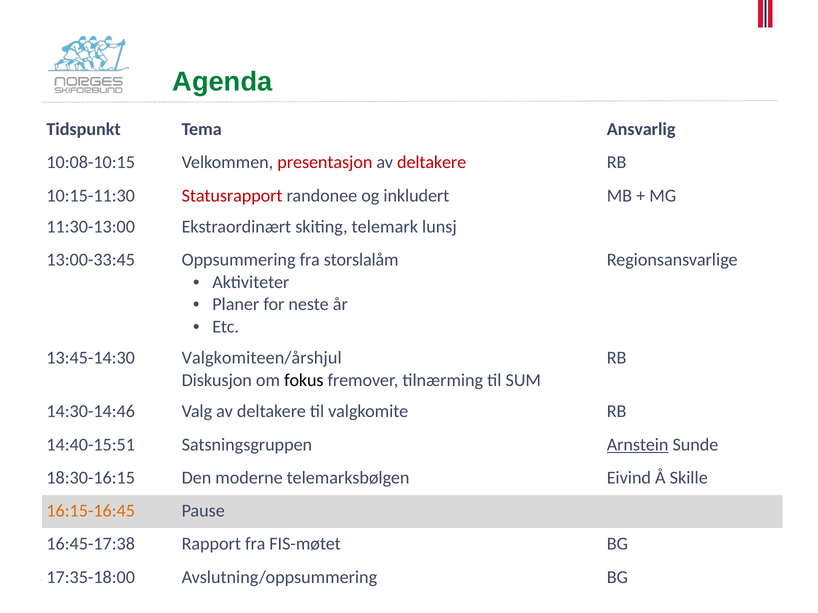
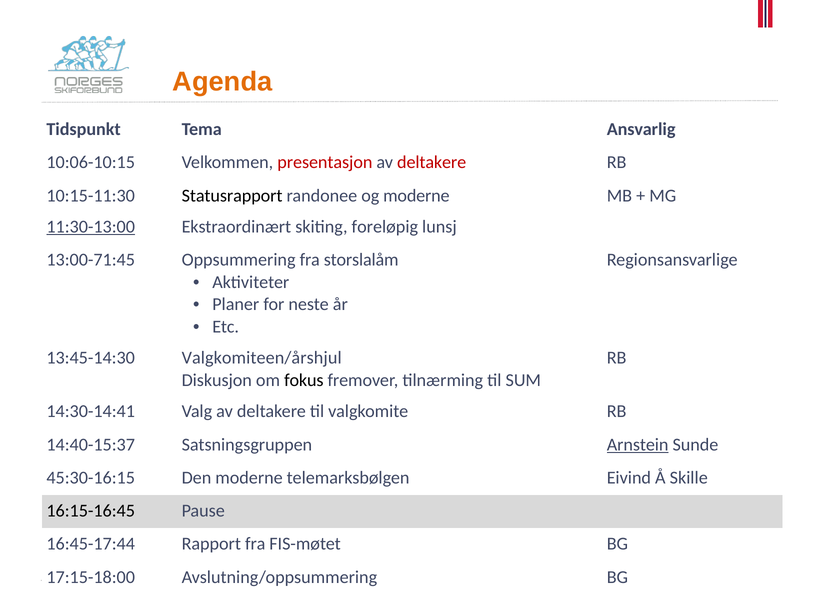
Agenda colour: green -> orange
10:08-10:15: 10:08-10:15 -> 10:06-10:15
Statusrapport colour: red -> black
og inkludert: inkludert -> moderne
11:30-13:00 underline: none -> present
telemark: telemark -> foreløpig
13:00-33:45: 13:00-33:45 -> 13:00-71:45
14:30-14:46: 14:30-14:46 -> 14:30-14:41
14:40-15:51: 14:40-15:51 -> 14:40-15:37
18:30-16:15: 18:30-16:15 -> 45:30-16:15
16:15-16:45 colour: orange -> black
16:45-17:38: 16:45-17:38 -> 16:45-17:44
17:35-18:00: 17:35-18:00 -> 17:15-18:00
